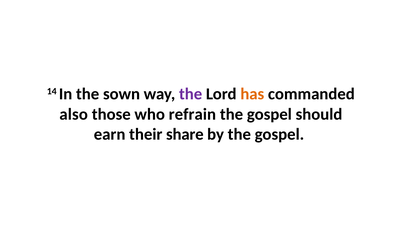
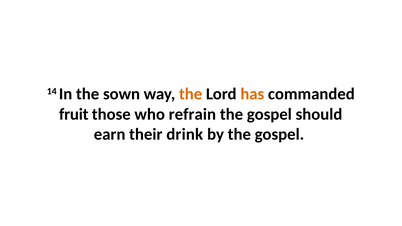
the at (191, 94) colour: purple -> orange
also: also -> fruit
share: share -> drink
